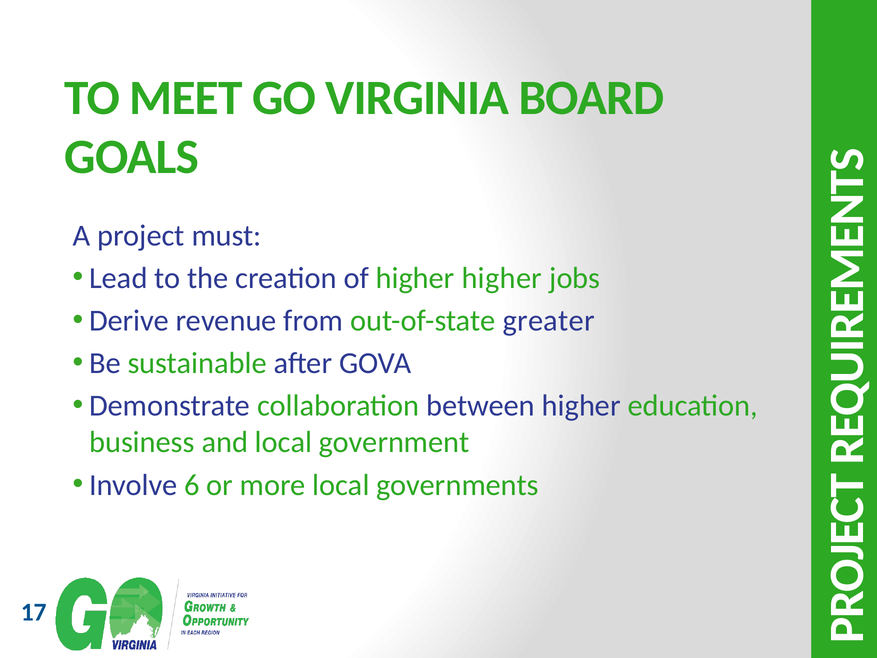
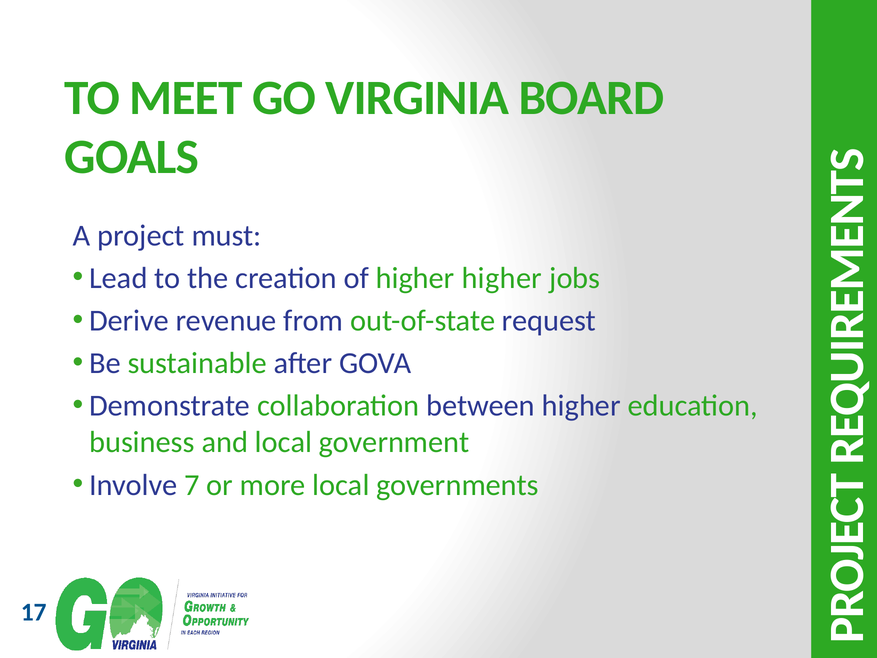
greater: greater -> request
6: 6 -> 7
